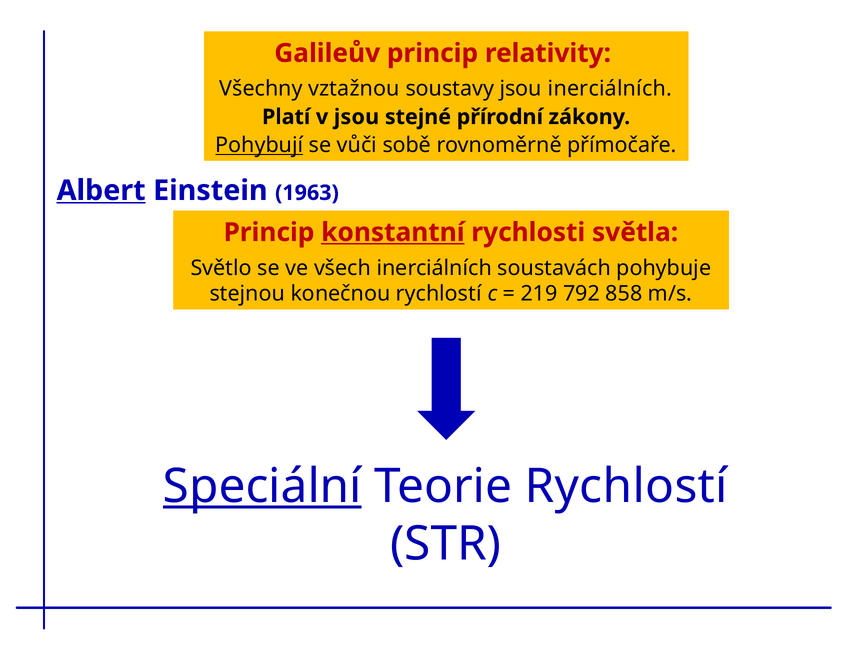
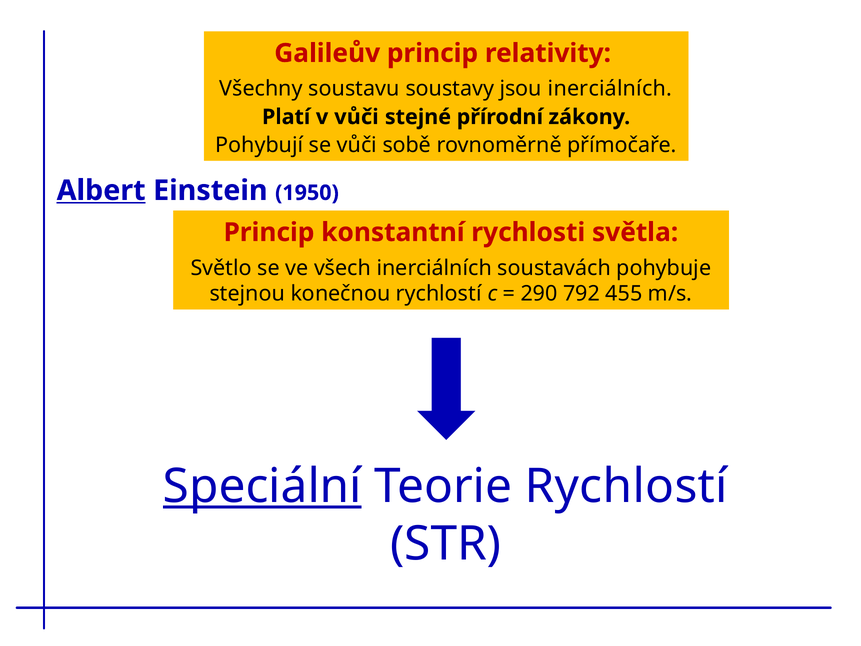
vztažnou: vztažnou -> soustavu
v jsou: jsou -> vůči
Pohybují underline: present -> none
1963: 1963 -> 1950
konstantní underline: present -> none
219: 219 -> 290
858: 858 -> 455
